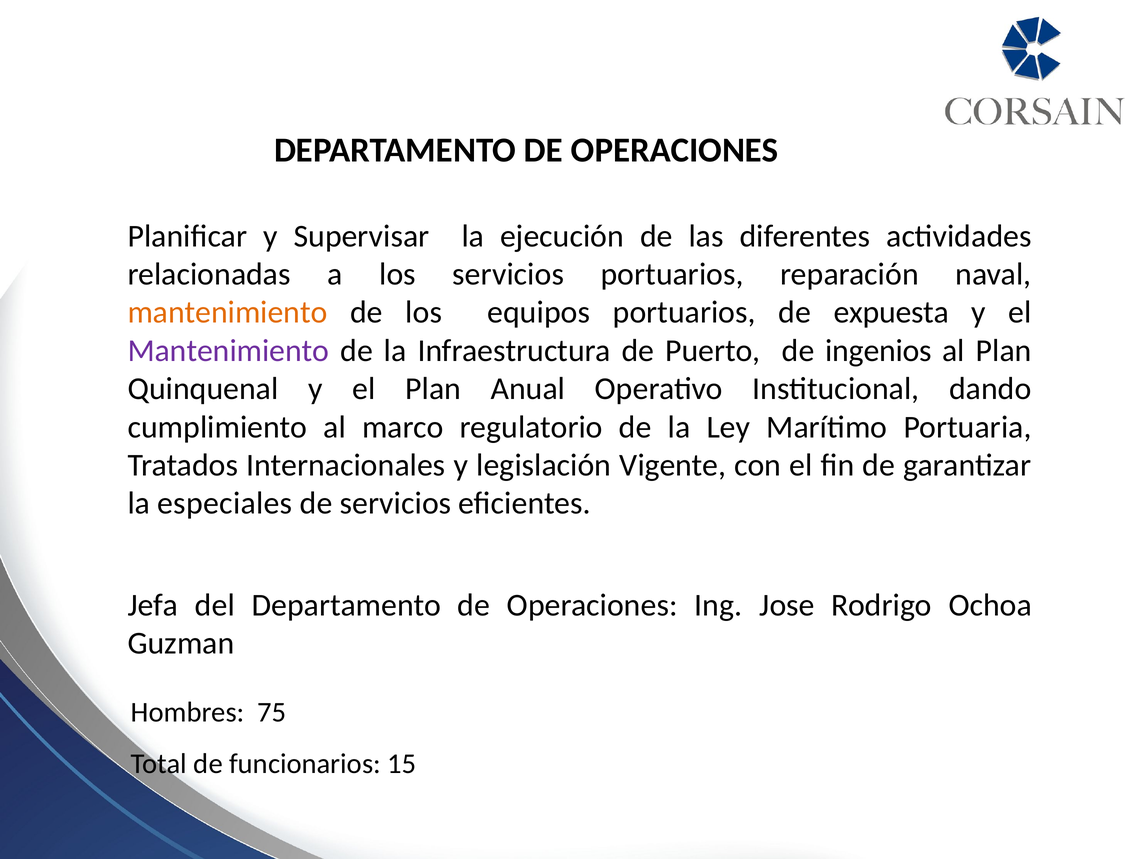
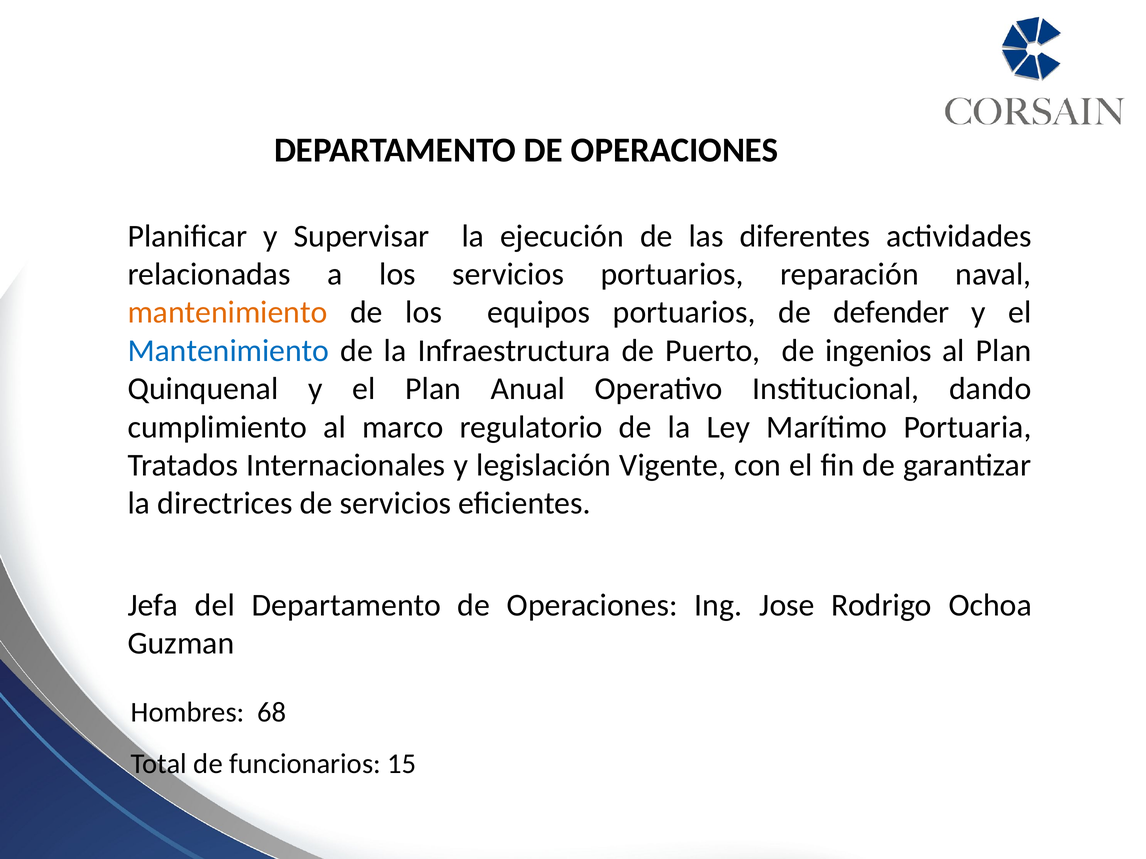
expuesta: expuesta -> defender
Mantenimiento at (228, 351) colour: purple -> blue
especiales: especiales -> directrices
75: 75 -> 68
